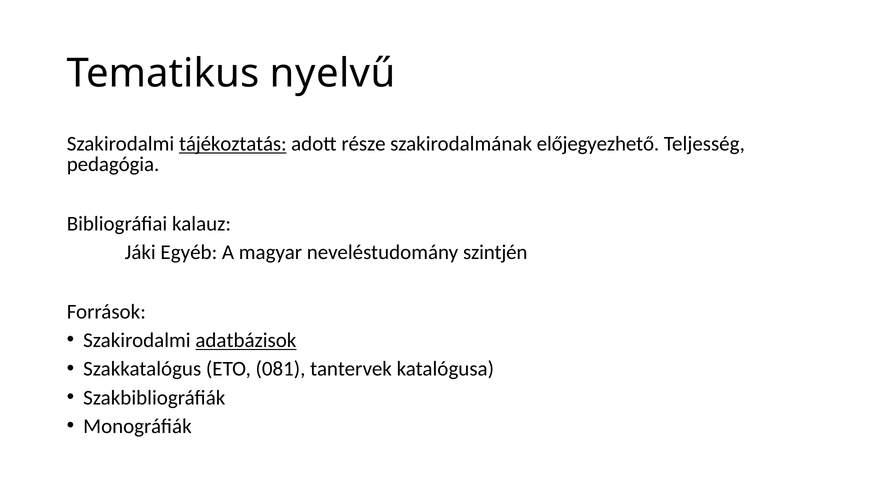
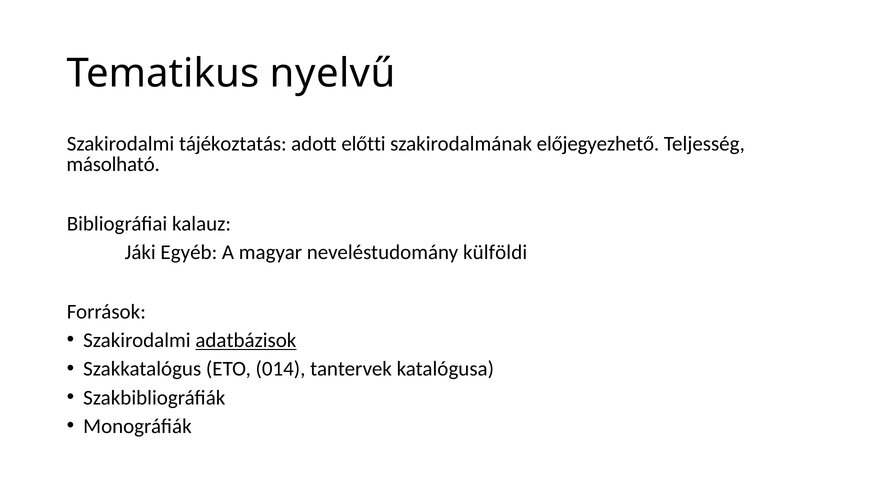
tájékoztatás underline: present -> none
része: része -> előtti
pedagógia: pedagógia -> másolható
szintjén: szintjén -> külföldi
081: 081 -> 014
